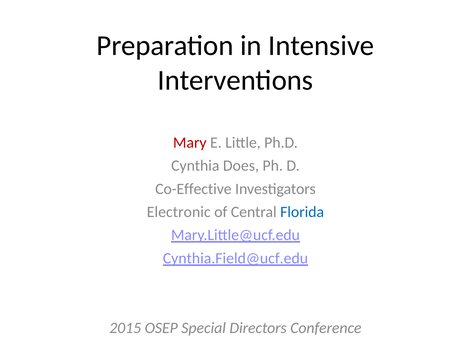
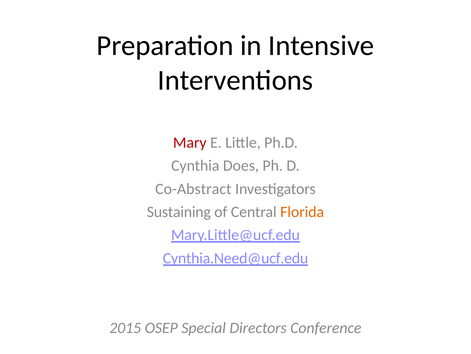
Co-Effective: Co-Effective -> Co-Abstract
Electronic: Electronic -> Sustaining
Florida colour: blue -> orange
Cynthia.Field@ucf.edu: Cynthia.Field@ucf.edu -> Cynthia.Need@ucf.edu
